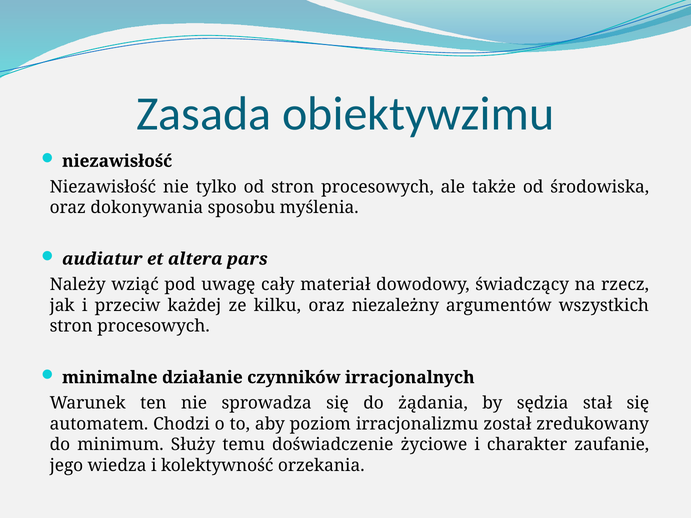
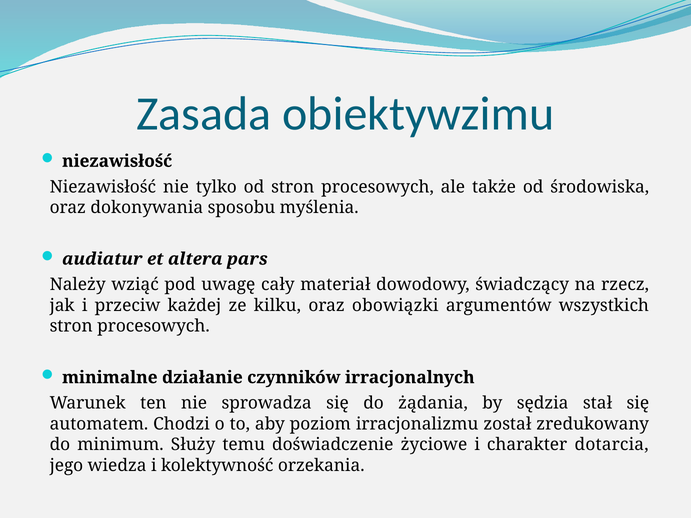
niezależny: niezależny -> obowiązki
zaufanie: zaufanie -> dotarcia
